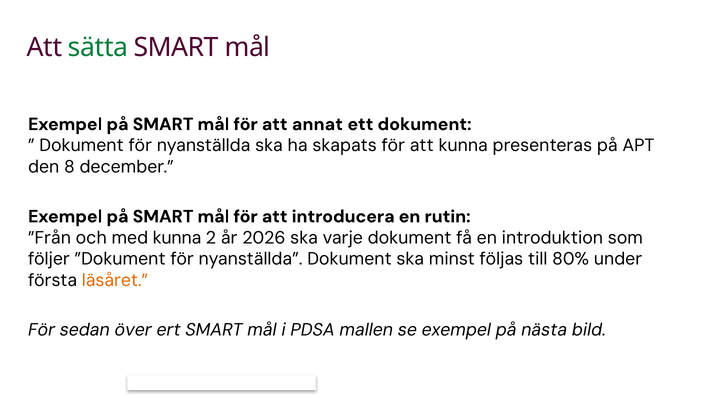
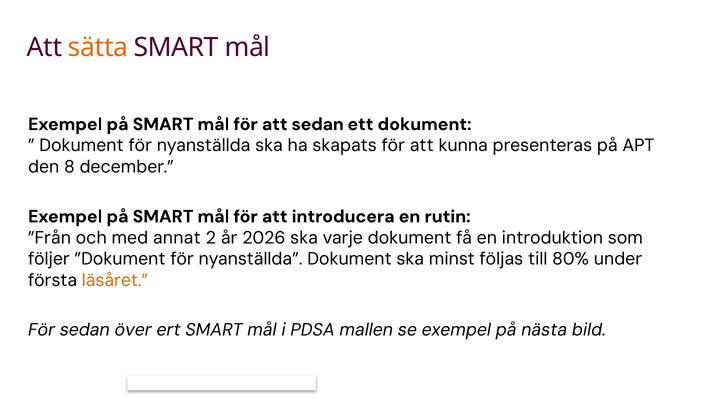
sätta colour: green -> orange
att annat: annat -> sedan
med kunna: kunna -> annat
